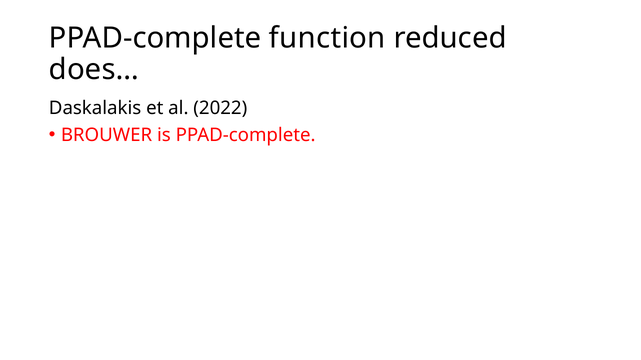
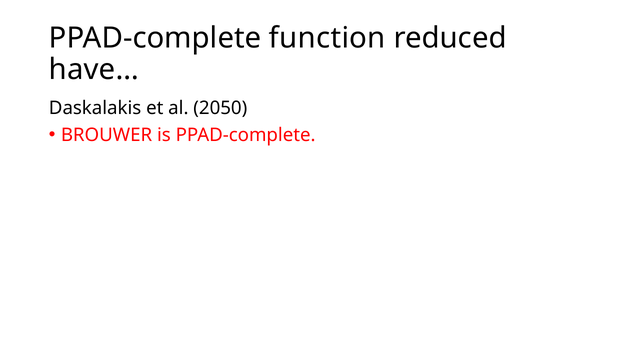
does…: does… -> have…
2022: 2022 -> 2050
